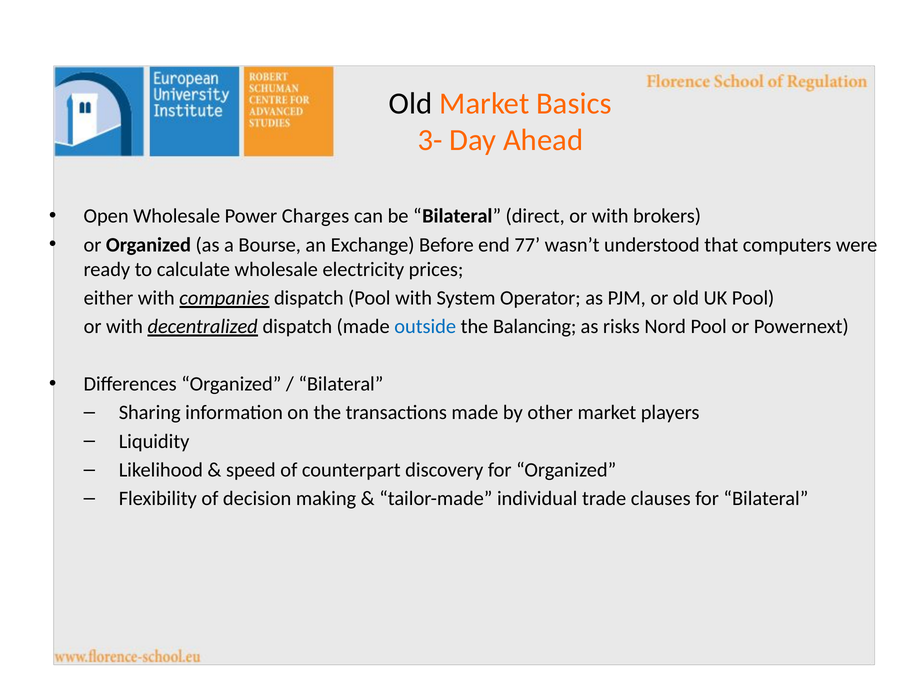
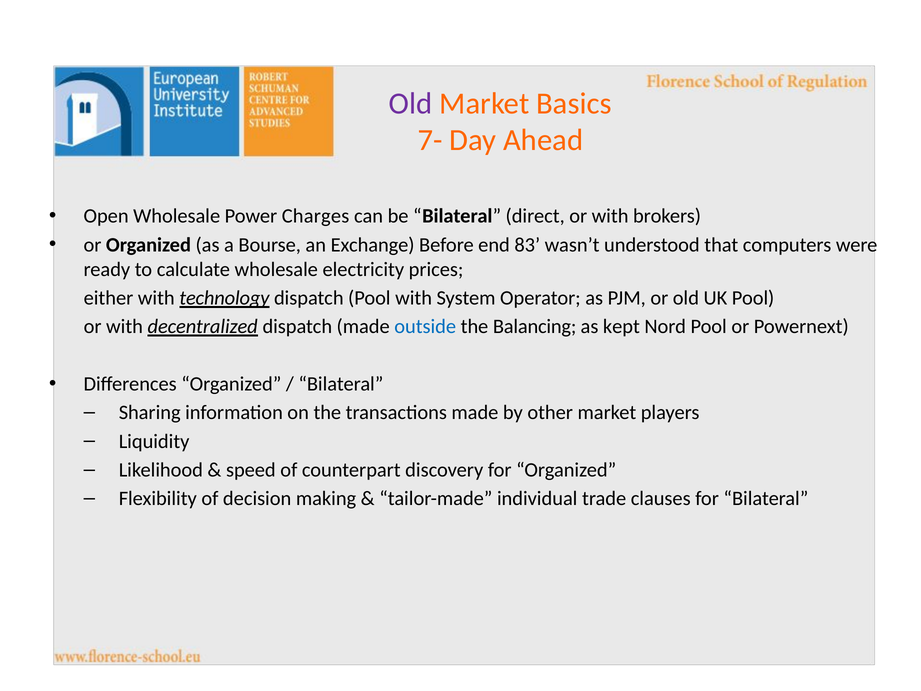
Old at (411, 103) colour: black -> purple
3-: 3- -> 7-
77: 77 -> 83
companies: companies -> technology
risks: risks -> kept
